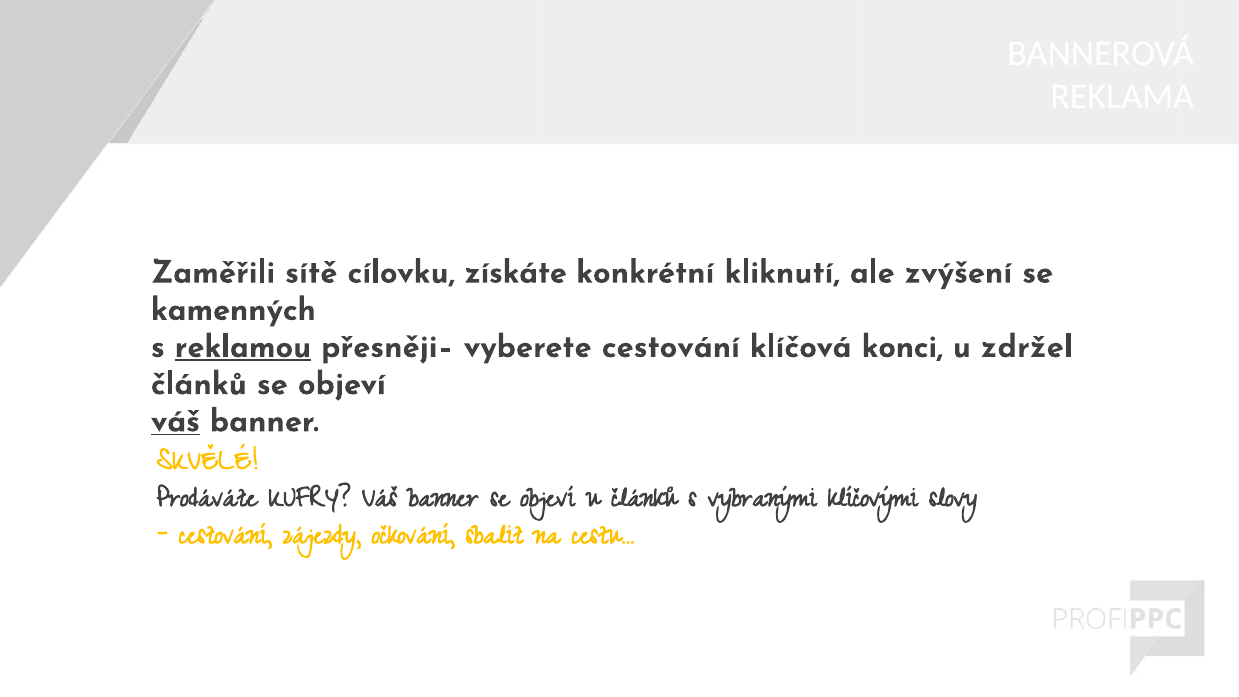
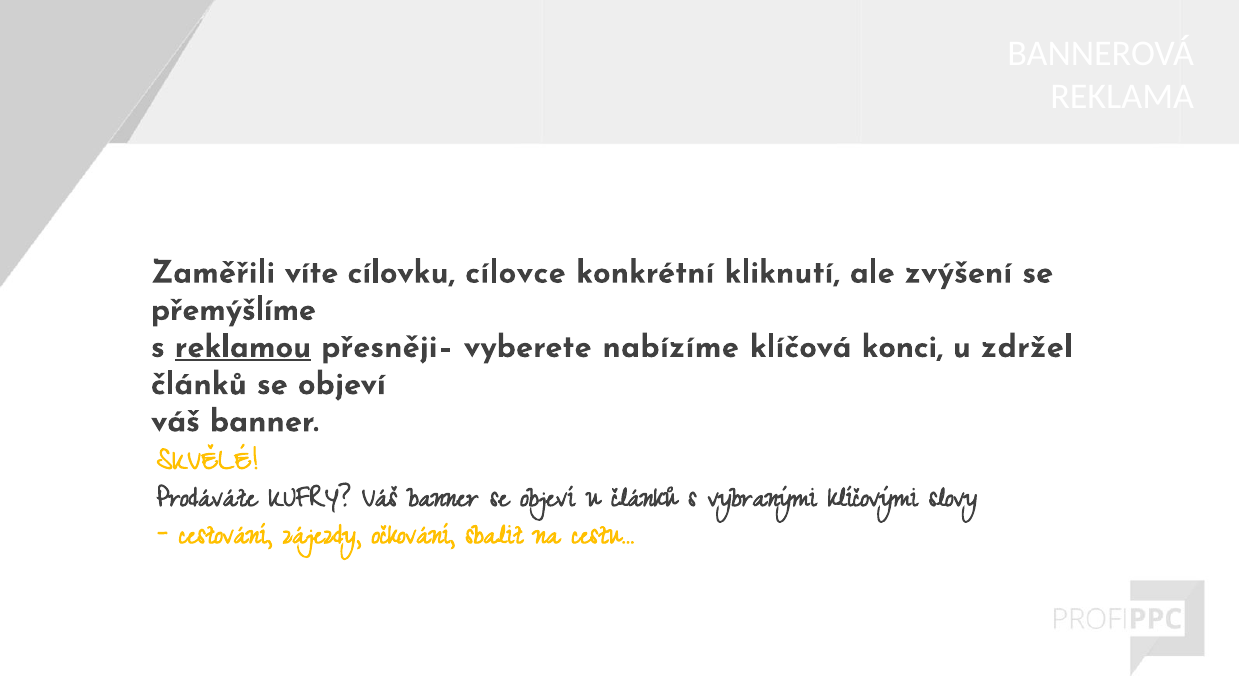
sítě: sítě -> víte
získáte: získáte -> cílovce
kamenných: kamenných -> přemýšlíme
vyberete cestování: cestování -> nabízíme
váš at (175, 421) underline: present -> none
